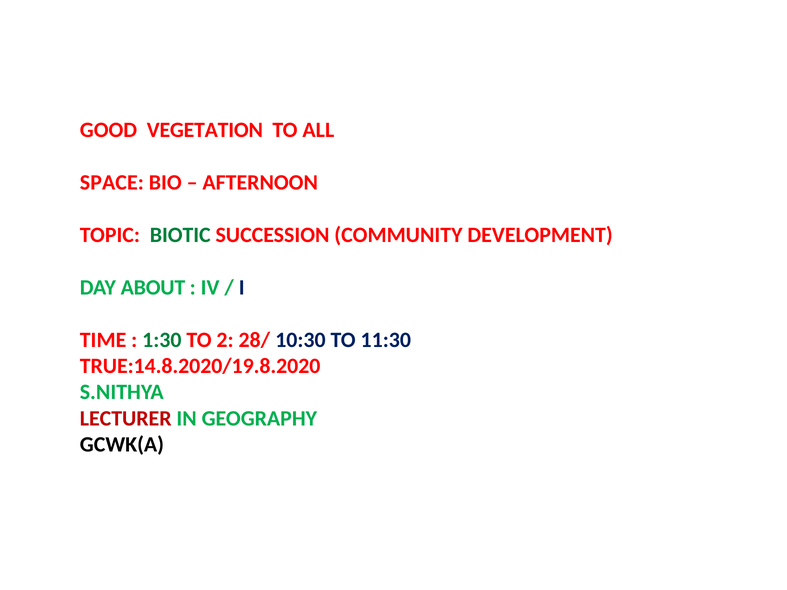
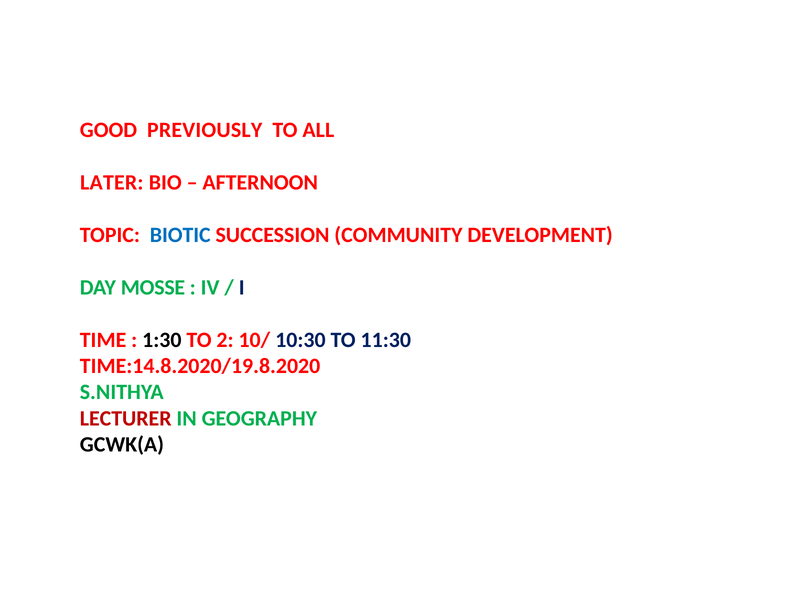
VEGETATION: VEGETATION -> PREVIOUSLY
SPACE: SPACE -> LATER
BIOTIC colour: green -> blue
ABOUT: ABOUT -> MOSSE
1:30 colour: green -> black
28/: 28/ -> 10/
TRUE:14.8.2020/19.8.2020: TRUE:14.8.2020/19.8.2020 -> TIME:14.8.2020/19.8.2020
